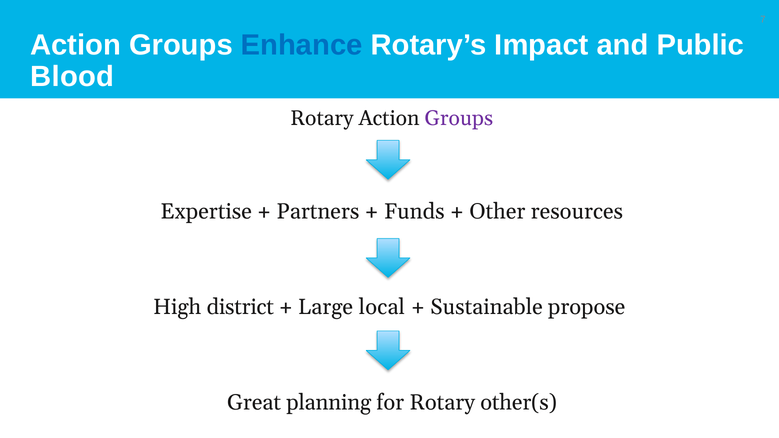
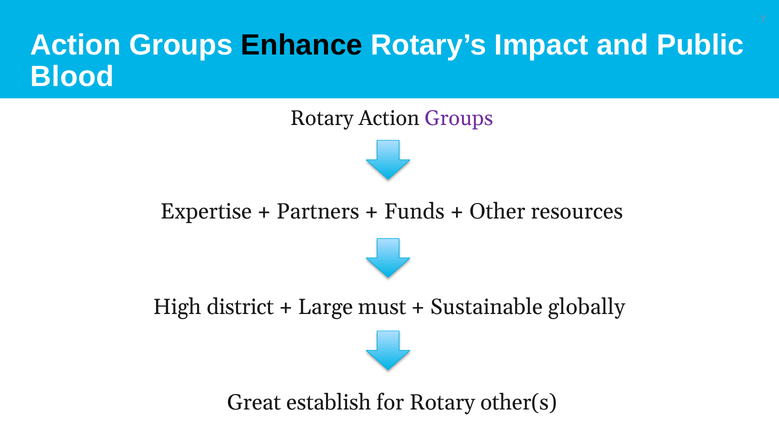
Enhance colour: blue -> black
local: local -> must
propose: propose -> globally
planning: planning -> establish
